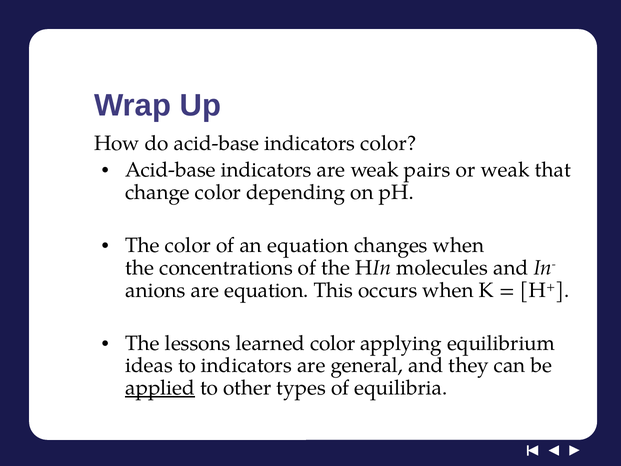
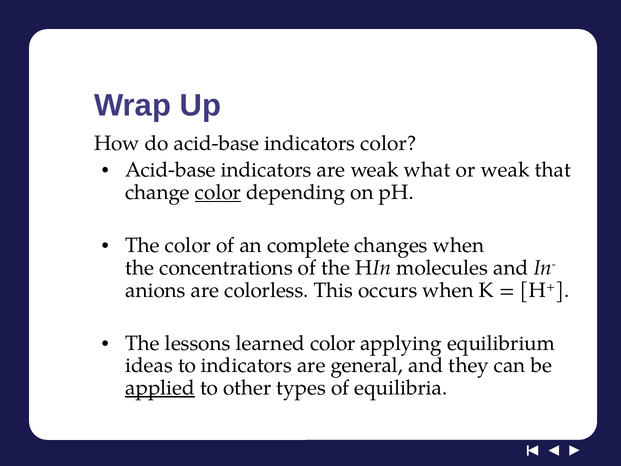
pairs: pairs -> what
color at (218, 192) underline: none -> present
an equation: equation -> complete
are equation: equation -> colorless
